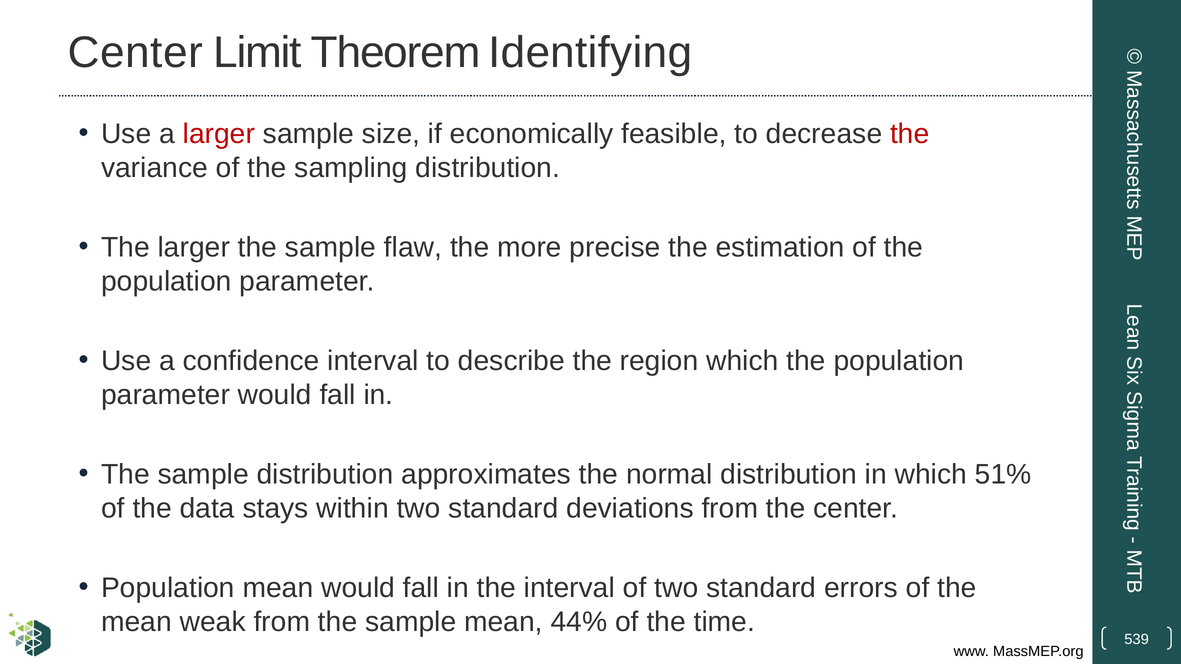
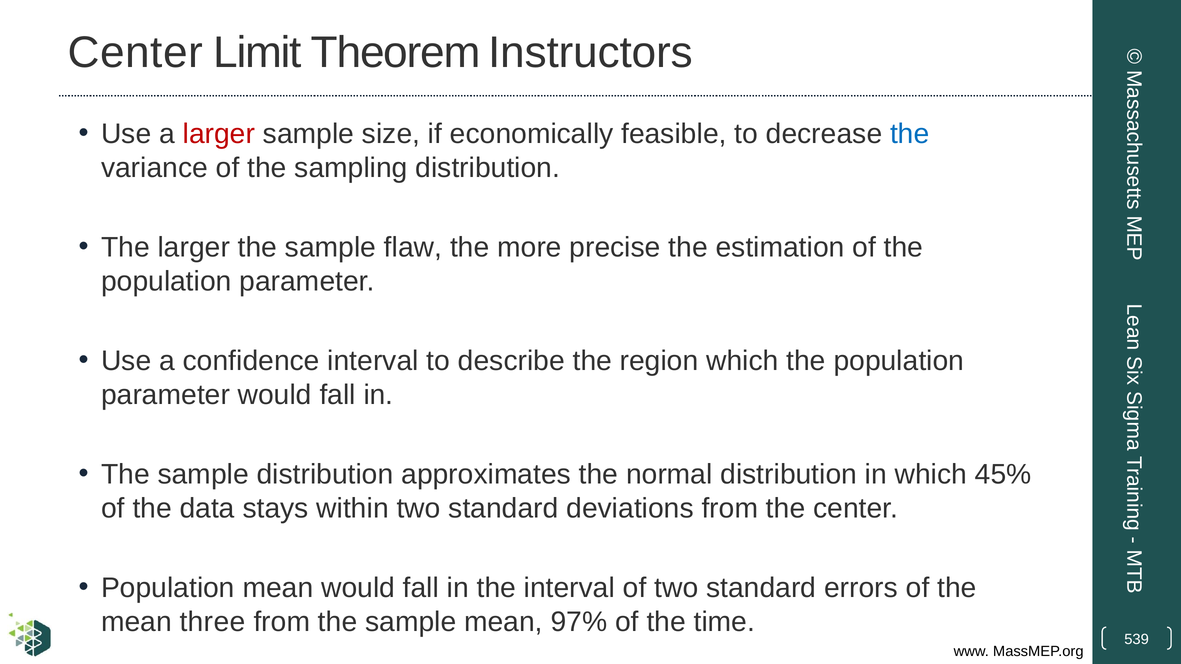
Identifying: Identifying -> Instructors
the at (910, 134) colour: red -> blue
51%: 51% -> 45%
weak: weak -> three
44%: 44% -> 97%
